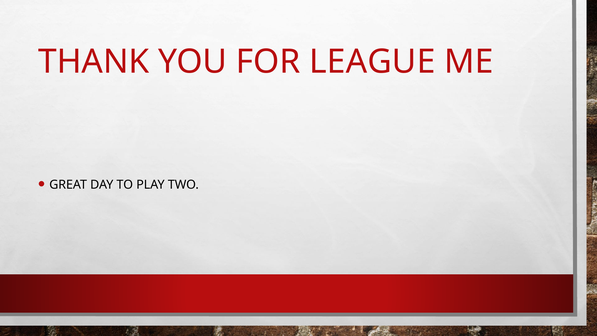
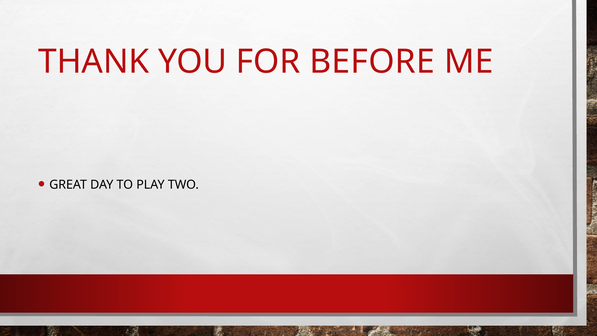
LEAGUE: LEAGUE -> BEFORE
